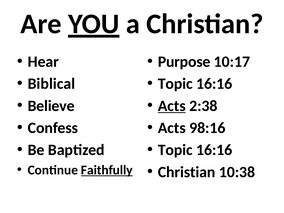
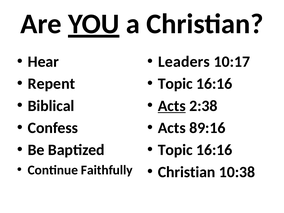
Purpose: Purpose -> Leaders
Biblical: Biblical -> Repent
Believe: Believe -> Biblical
98:16: 98:16 -> 89:16
Faithfully underline: present -> none
